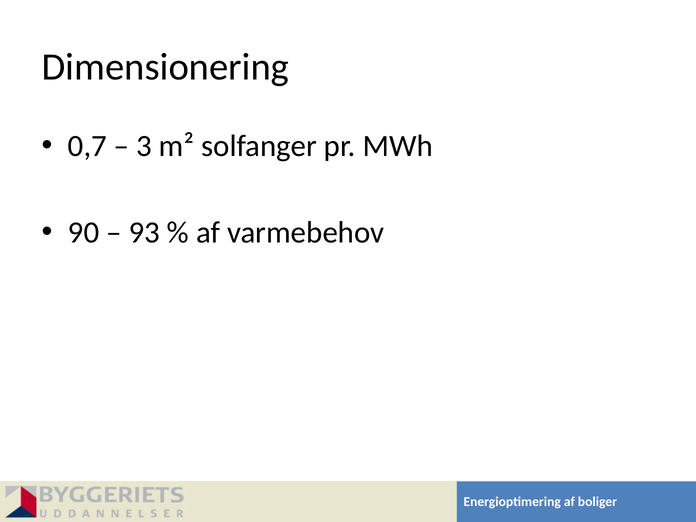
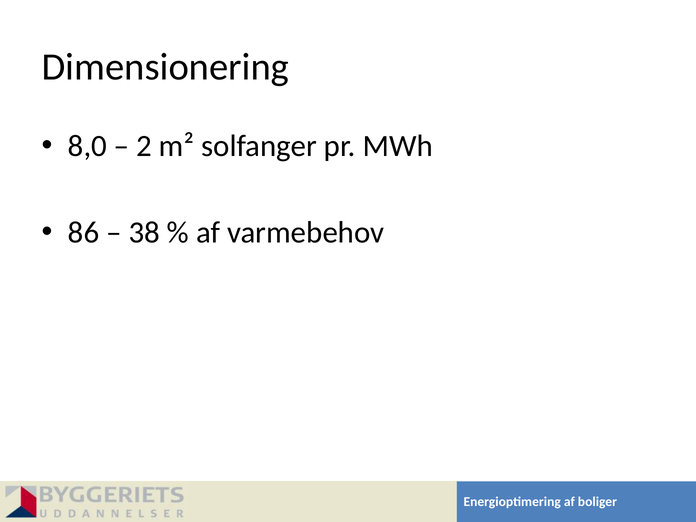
0,7: 0,7 -> 8,0
3: 3 -> 2
90: 90 -> 86
93: 93 -> 38
